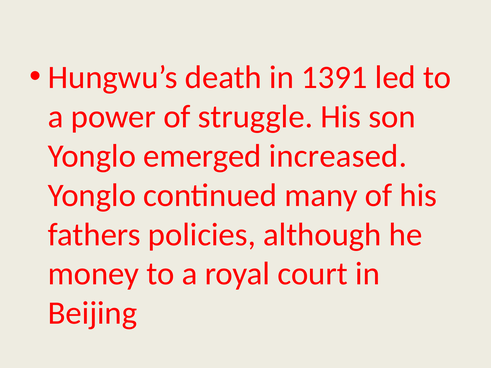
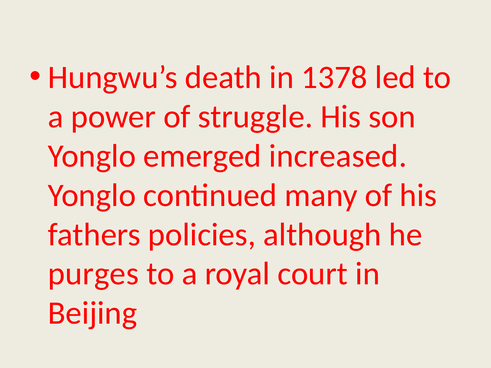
1391: 1391 -> 1378
money: money -> purges
